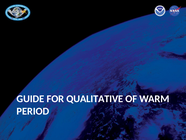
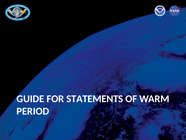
QUALITATIVE: QUALITATIVE -> STATEMENTS
